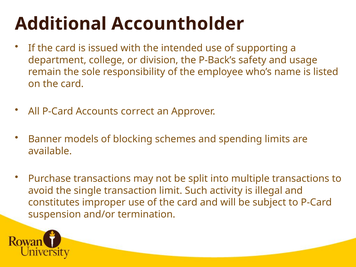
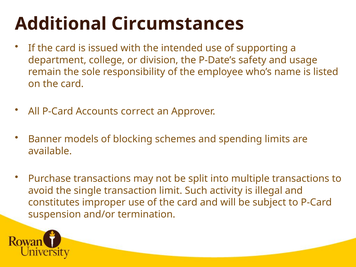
Accountholder: Accountholder -> Circumstances
P-Back’s: P-Back’s -> P-Date’s
